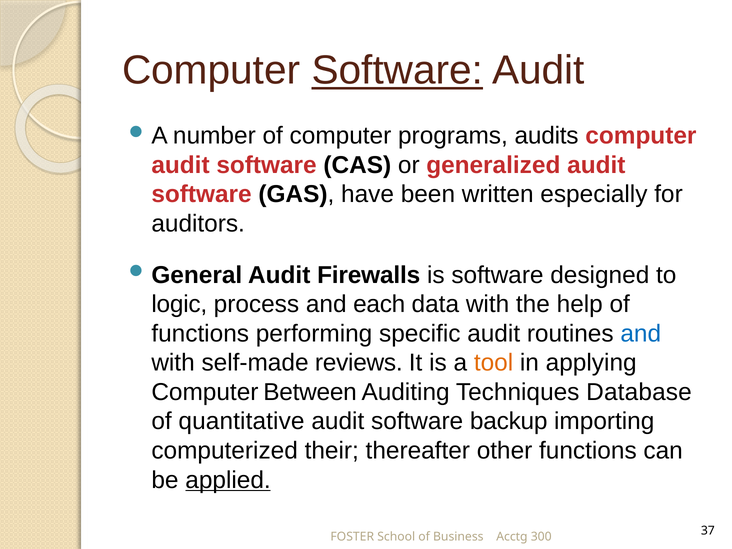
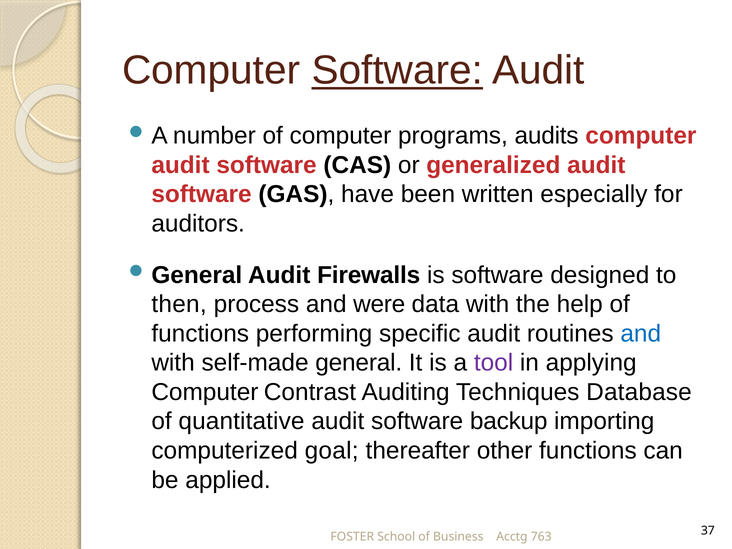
logic: logic -> then
each: each -> were
reviews: reviews -> general
tool colour: orange -> purple
Between: Between -> Contrast
their: their -> goal
applied underline: present -> none
300: 300 -> 763
